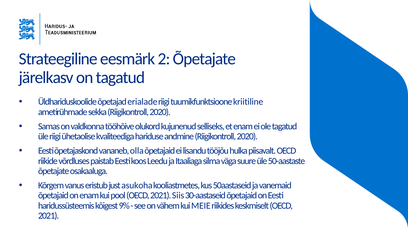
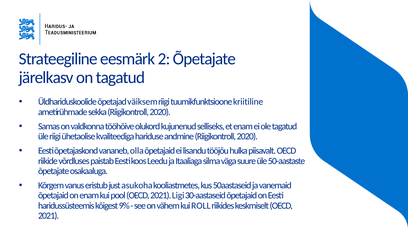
erialade: erialade -> väiksem
Siis: Siis -> Ligi
MEIE: MEIE -> ROLL
